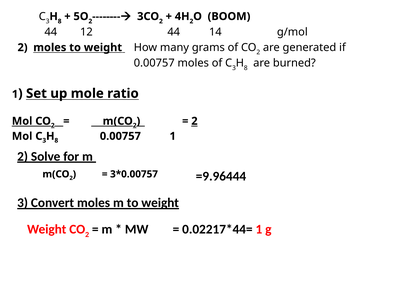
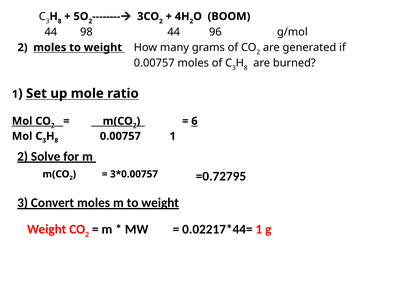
12: 12 -> 98
14: 14 -> 96
2 at (194, 121): 2 -> 6
=9.96444: =9.96444 -> =0.72795
